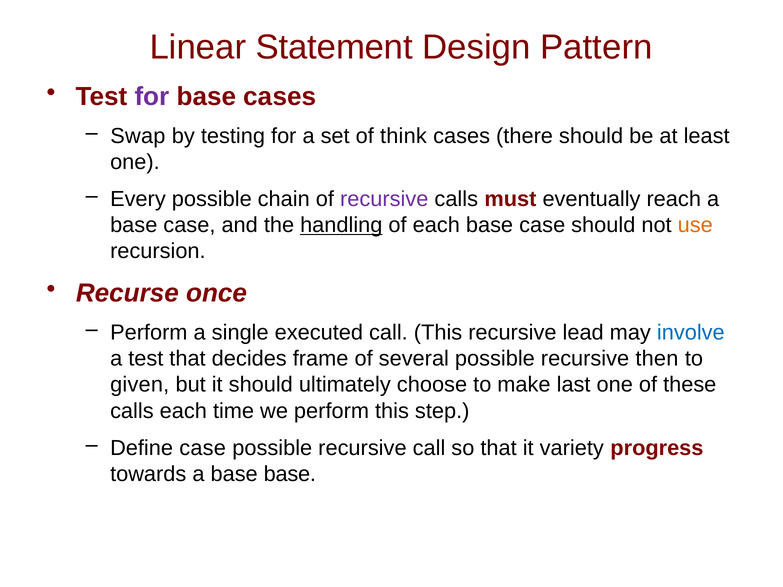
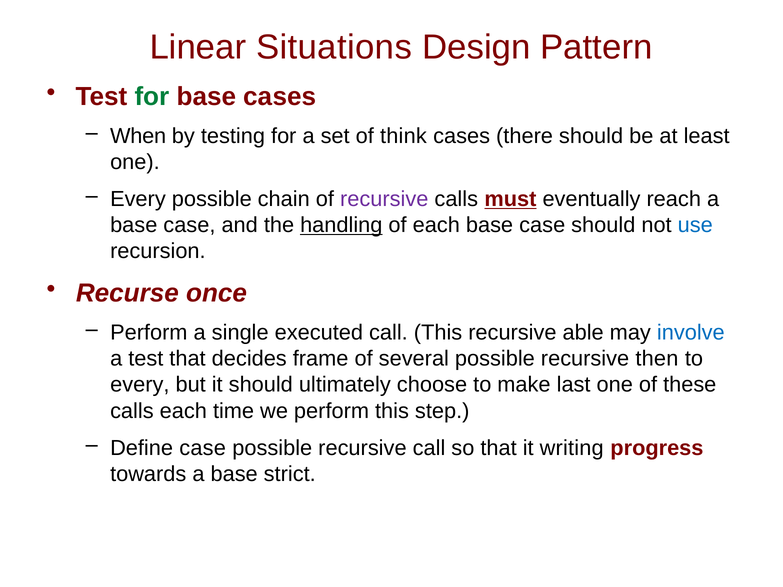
Statement: Statement -> Situations
for at (152, 97) colour: purple -> green
Swap: Swap -> When
must underline: none -> present
use colour: orange -> blue
lead: lead -> able
given at (140, 385): given -> every
variety: variety -> writing
base base: base -> strict
